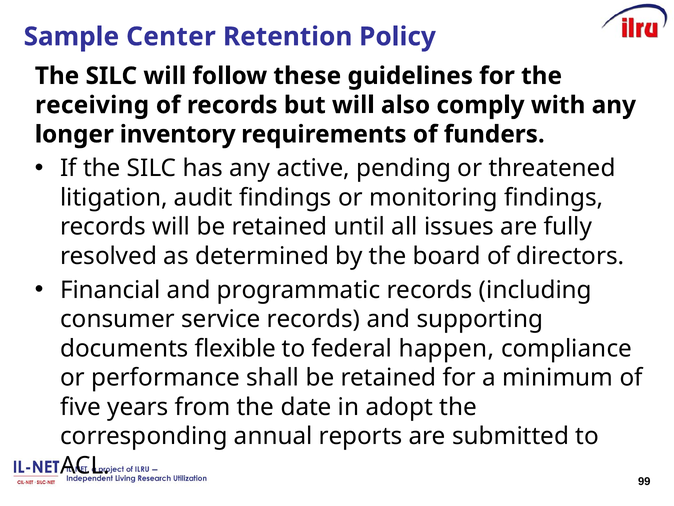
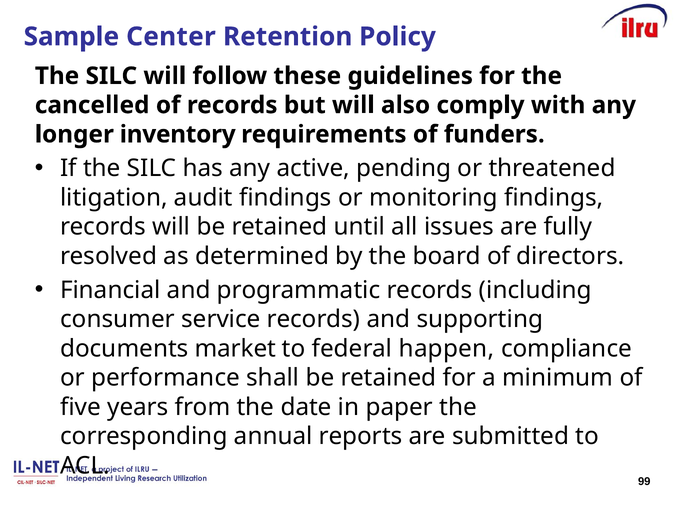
receiving: receiving -> cancelled
flexible: flexible -> market
adopt: adopt -> paper
